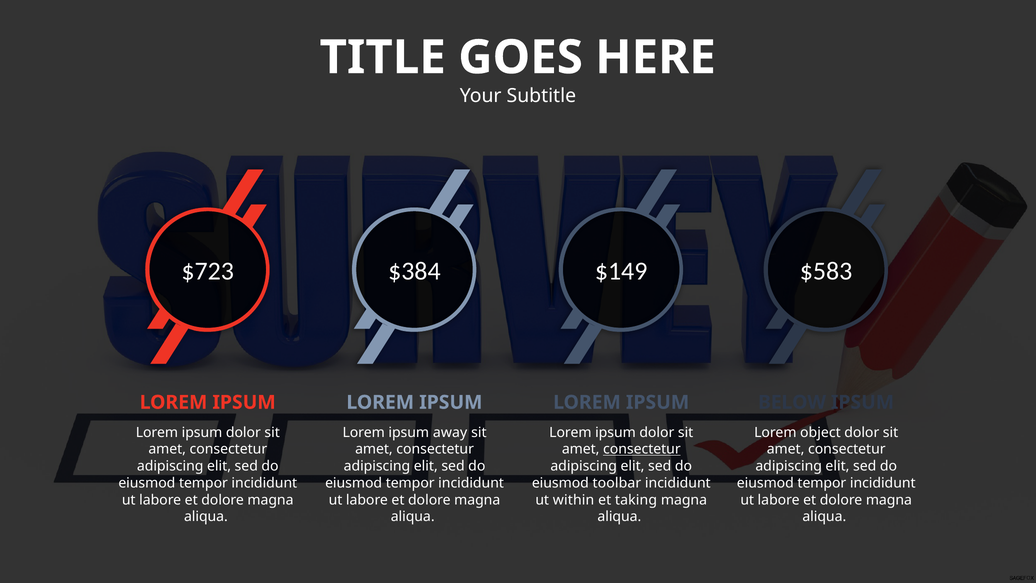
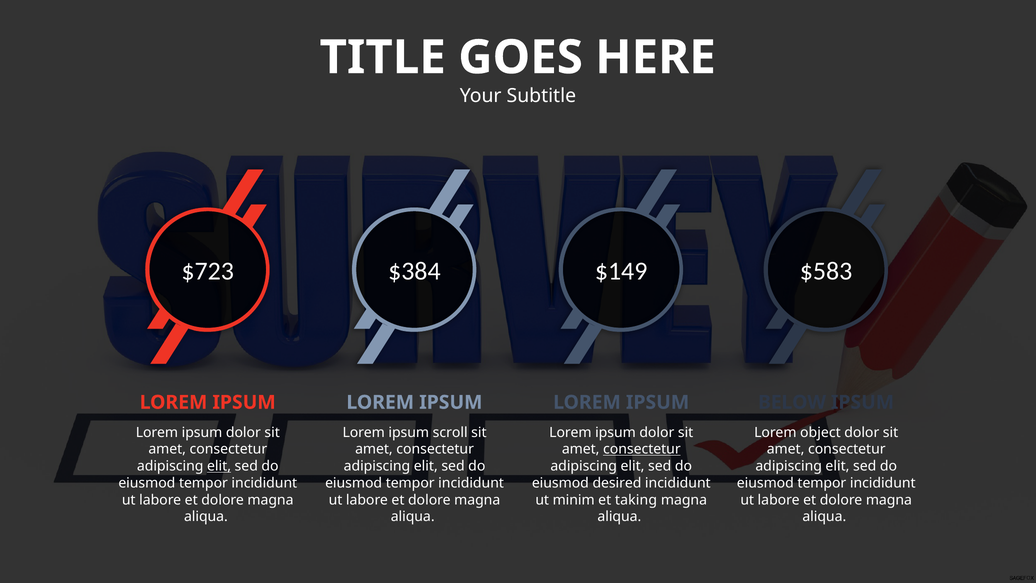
away: away -> scroll
elit at (219, 466) underline: none -> present
toolbar: toolbar -> desired
within: within -> minim
